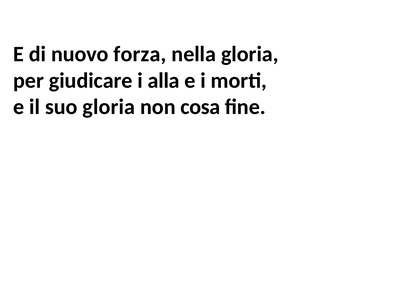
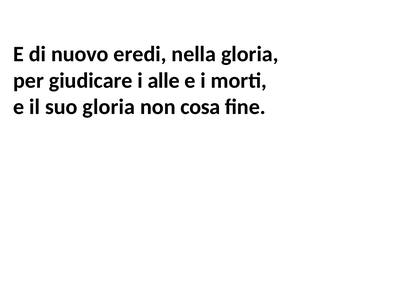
forza: forza -> eredi
alla: alla -> alle
